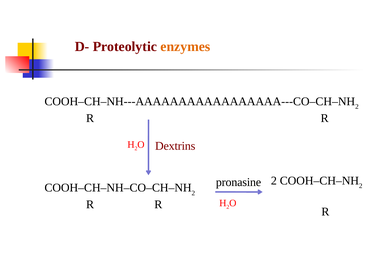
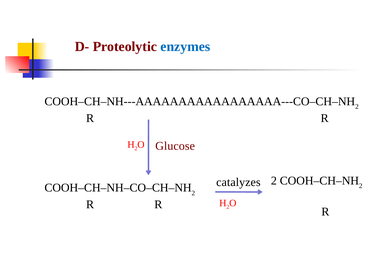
enzymes colour: orange -> blue
Dextrins: Dextrins -> Glucose
pronasine: pronasine -> catalyzes
